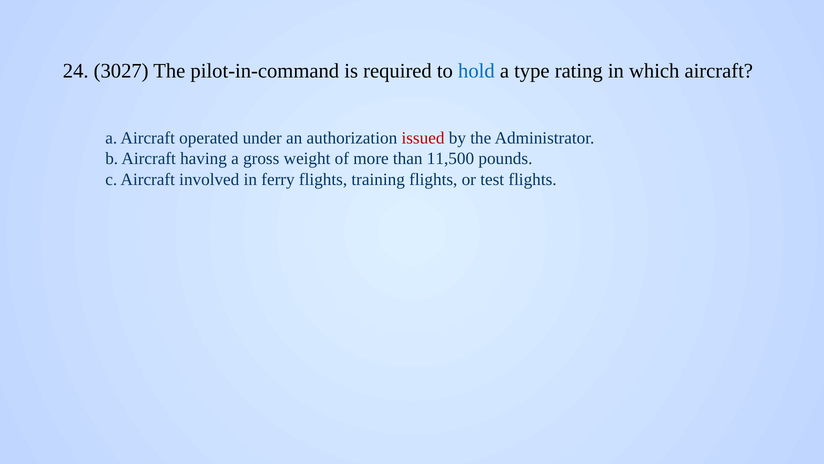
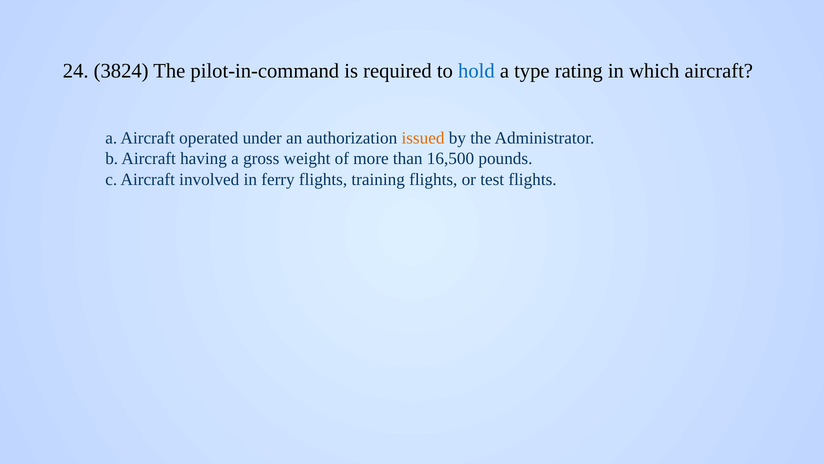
3027: 3027 -> 3824
issued colour: red -> orange
11,500: 11,500 -> 16,500
